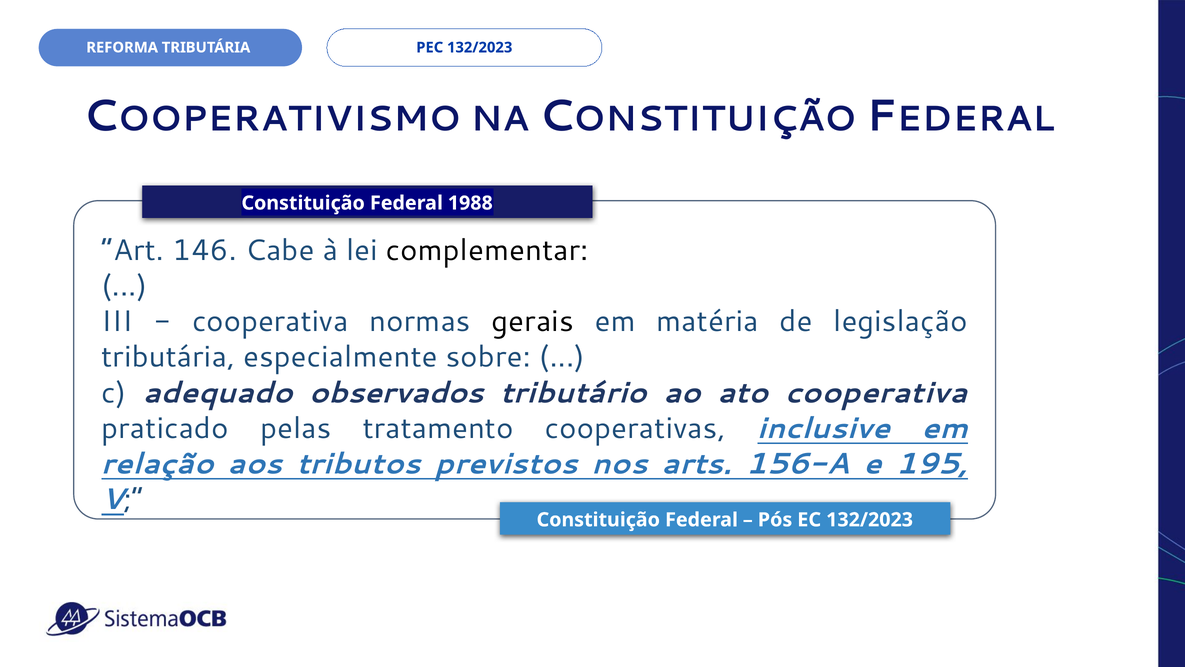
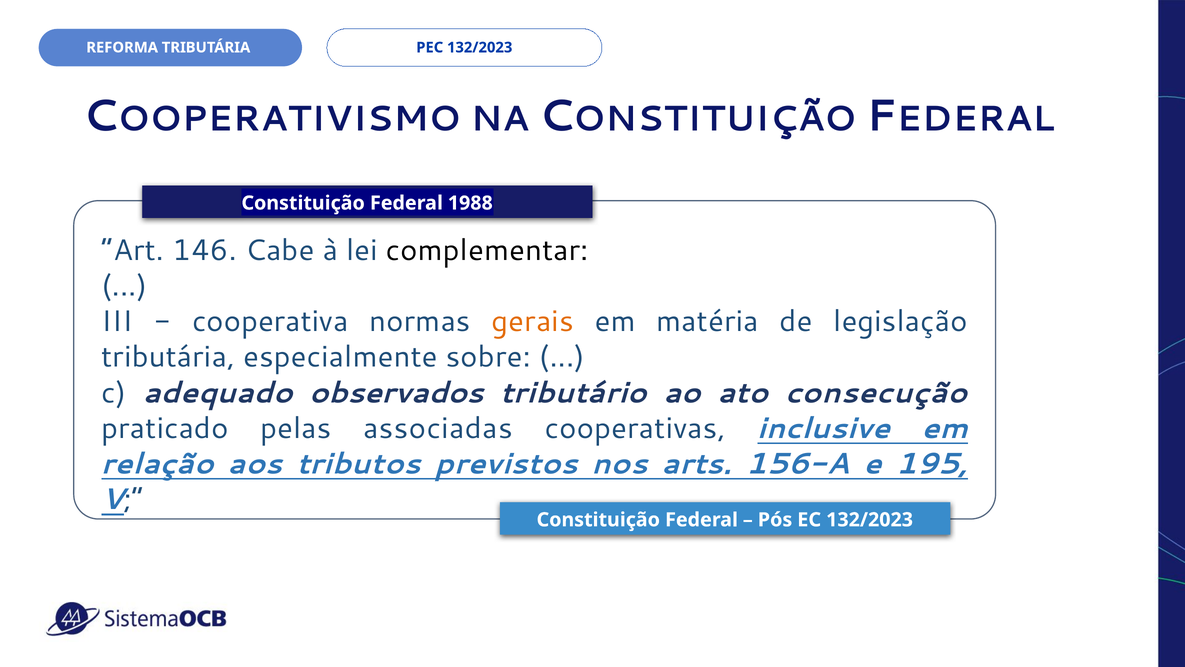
gerais colour: black -> orange
ato cooperativa: cooperativa -> consecução
tratamento: tratamento -> associadas
